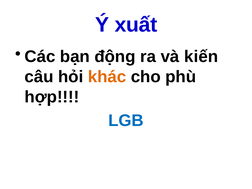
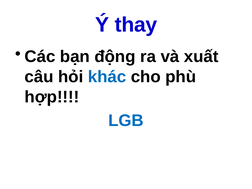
xuất: xuất -> thay
kiến: kiến -> xuất
khác colour: orange -> blue
